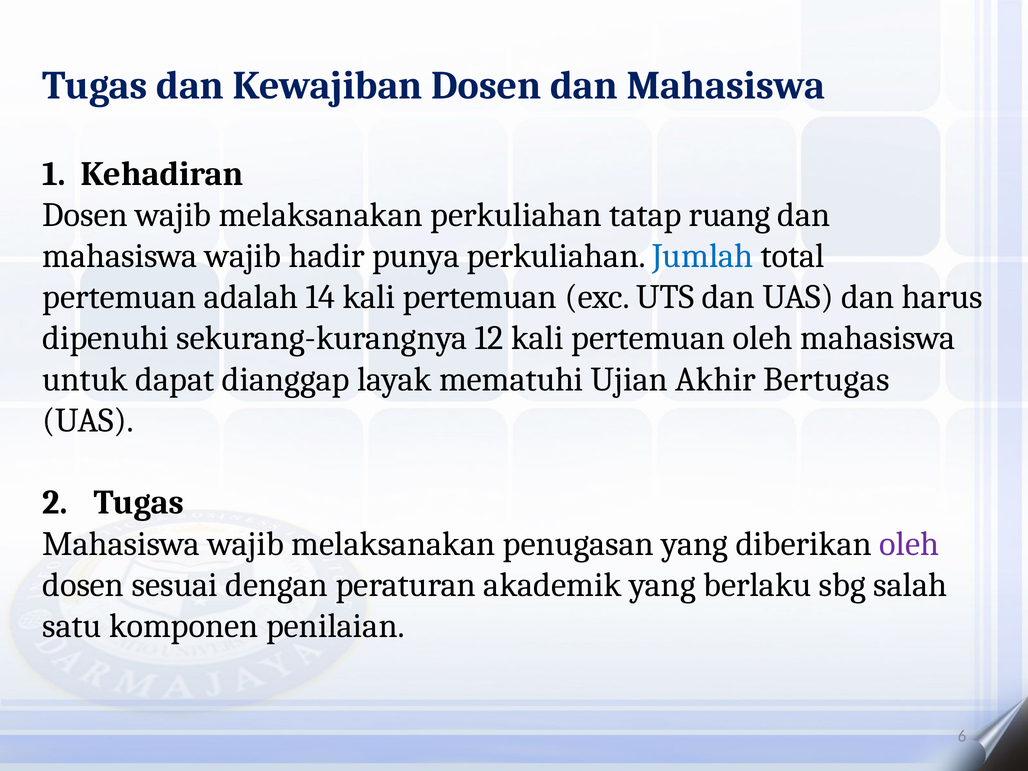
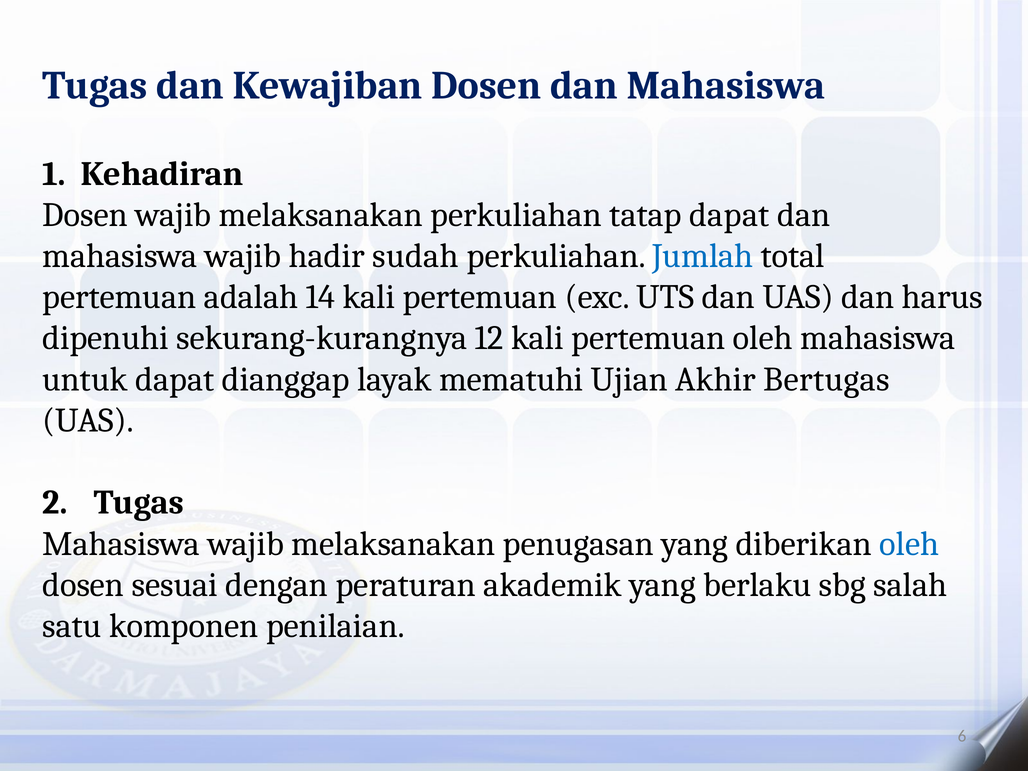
tatap ruang: ruang -> dapat
punya: punya -> sudah
oleh at (909, 544) colour: purple -> blue
